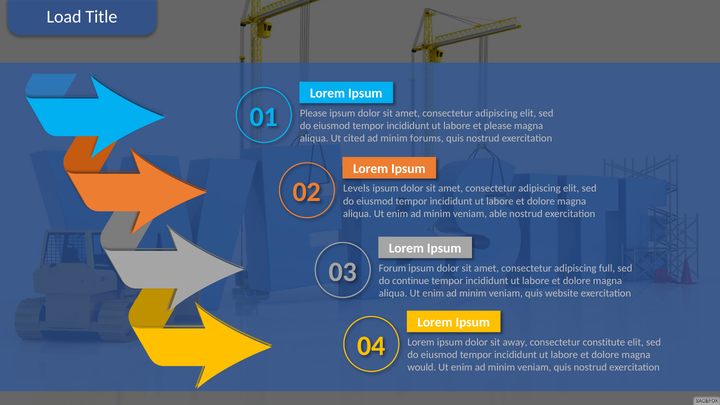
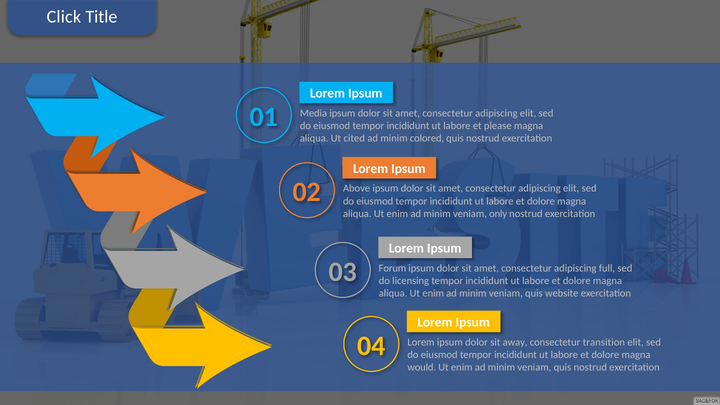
Load: Load -> Click
01 Please: Please -> Media
forums: forums -> colored
Levels: Levels -> Above
able: able -> only
continue: continue -> licensing
constitute: constitute -> transition
